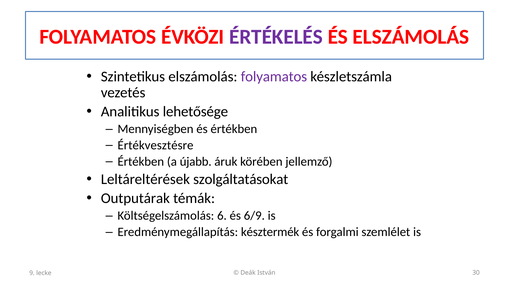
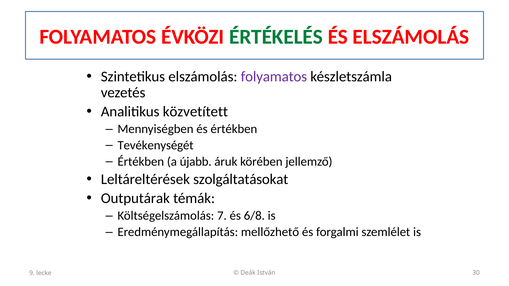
ÉRTÉKELÉS colour: purple -> green
lehetősége: lehetősége -> közvetített
Értékvesztésre: Értékvesztésre -> Tevékenységét
6: 6 -> 7
6/9: 6/9 -> 6/8
késztermék: késztermék -> mellőzhető
